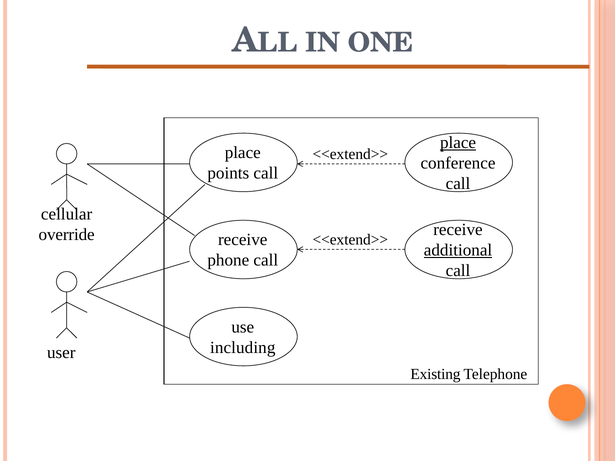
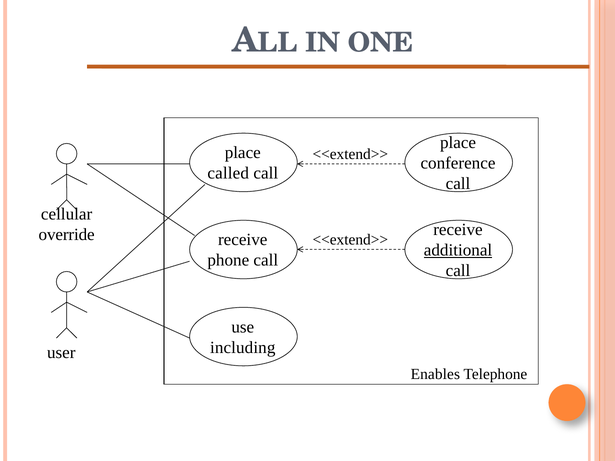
place at (458, 143) underline: present -> none
points: points -> called
Existing: Existing -> Enables
